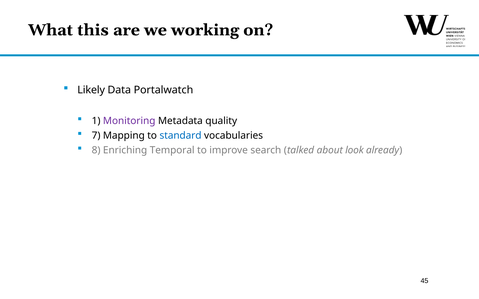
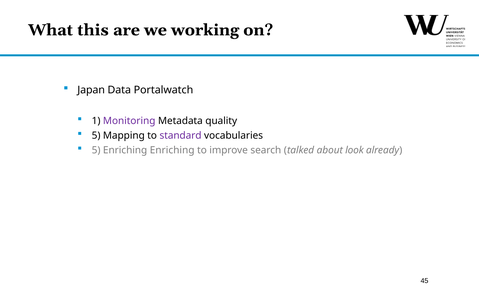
Likely: Likely -> Japan
7 at (96, 136): 7 -> 5
standard colour: blue -> purple
8 at (96, 150): 8 -> 5
Enriching Temporal: Temporal -> Enriching
